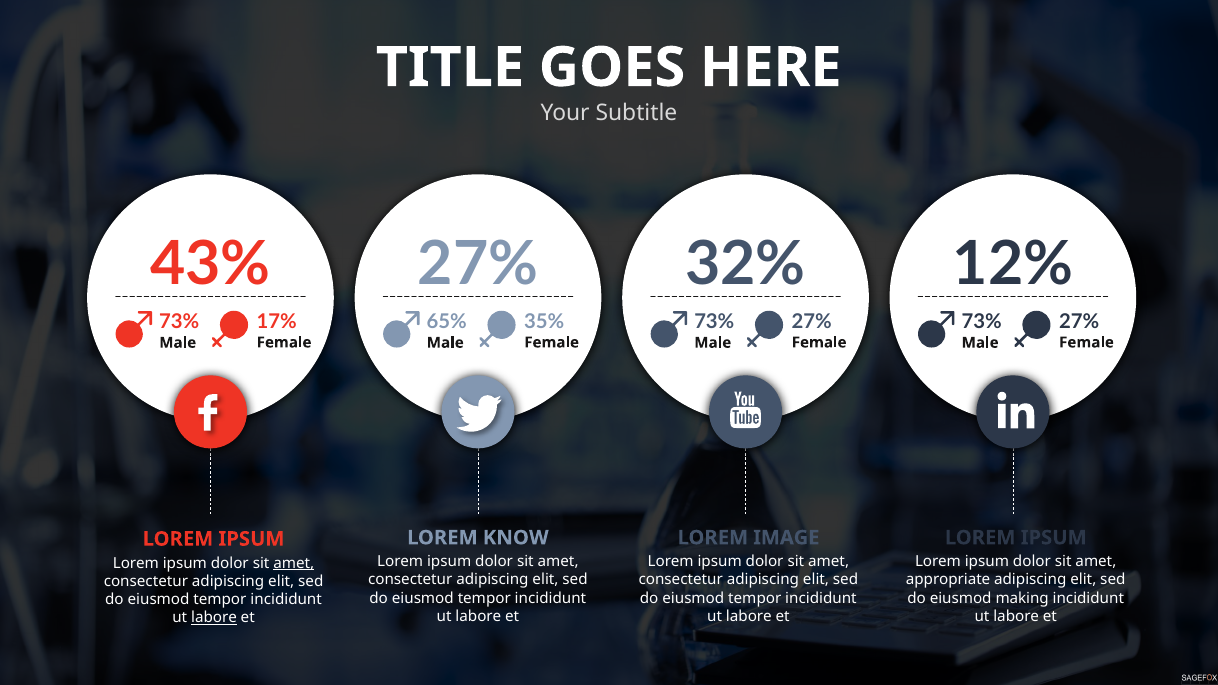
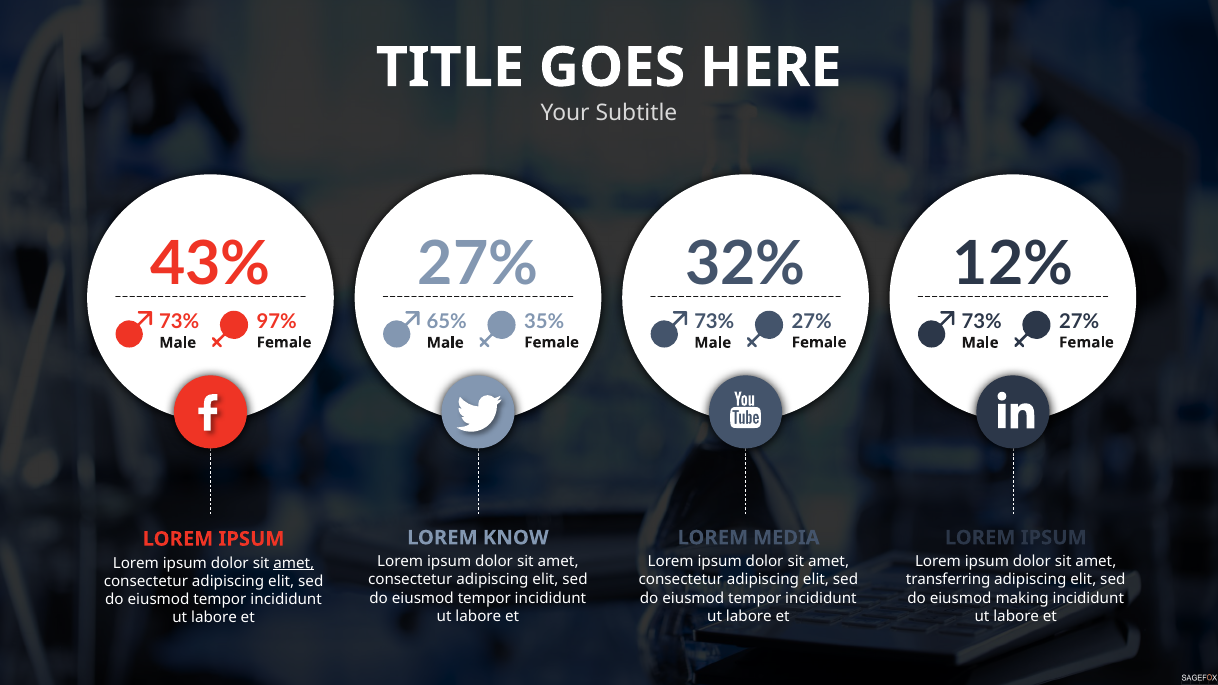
17%: 17% -> 97%
IMAGE: IMAGE -> MEDIA
appropriate: appropriate -> transferring
labore at (214, 618) underline: present -> none
